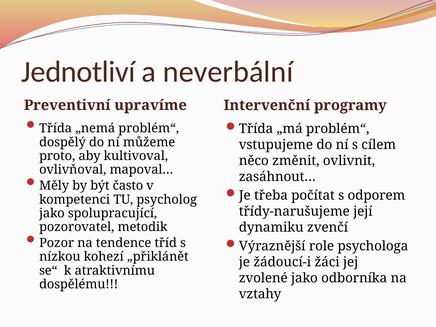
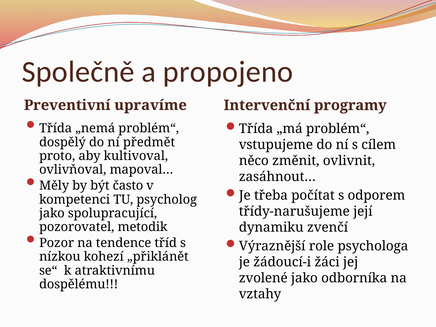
Jednotliví: Jednotliví -> Společně
neverbální: neverbální -> propojeno
můžeme: můžeme -> předmět
